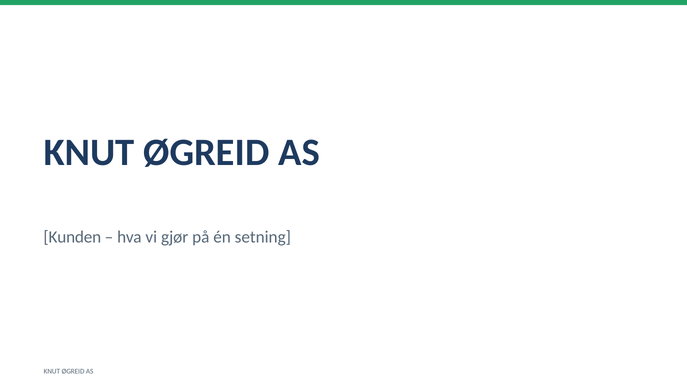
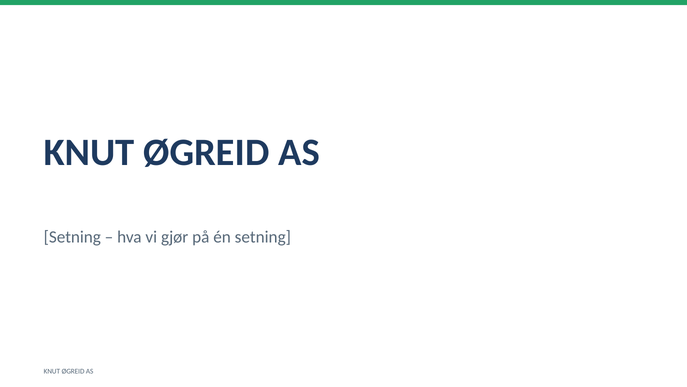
Kunden at (72, 237): Kunden -> Setning
